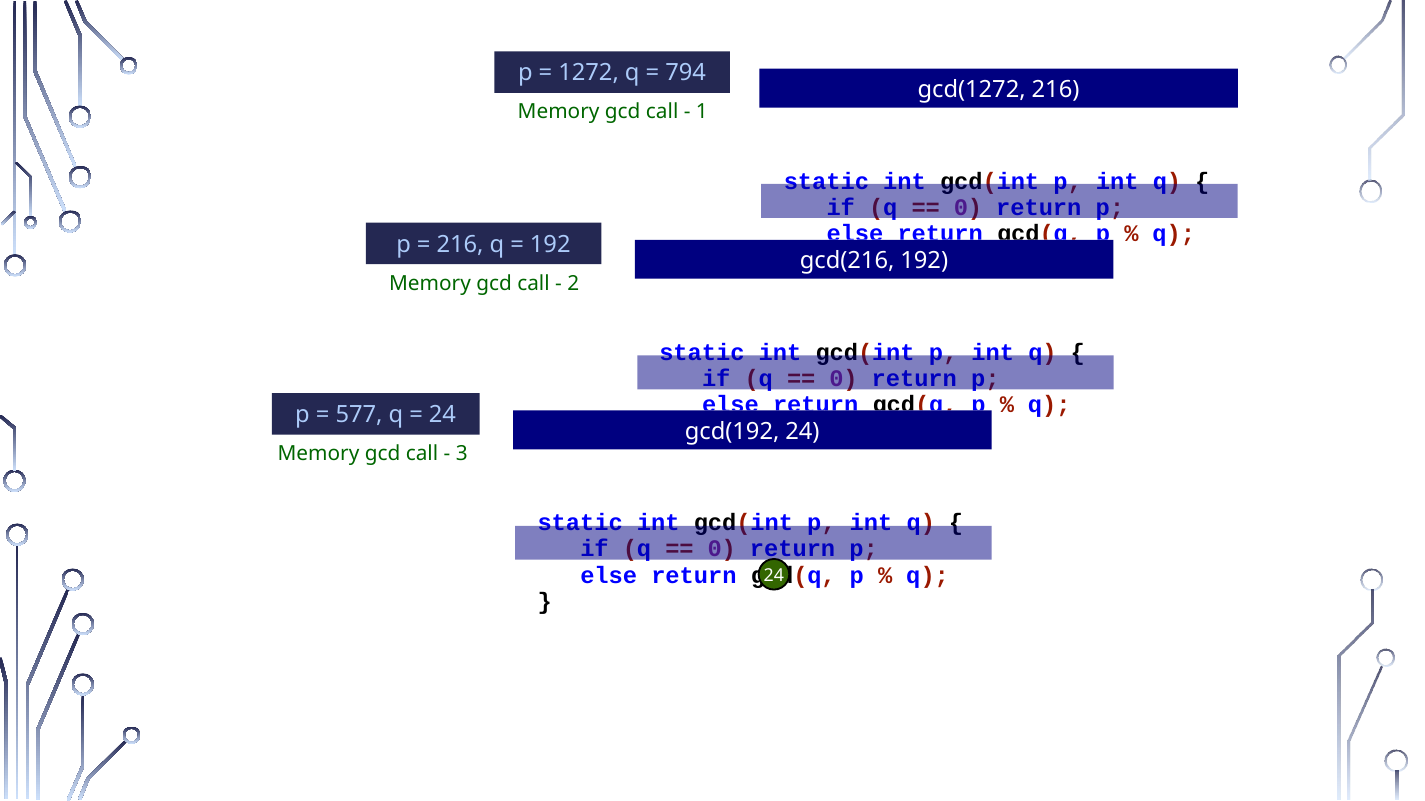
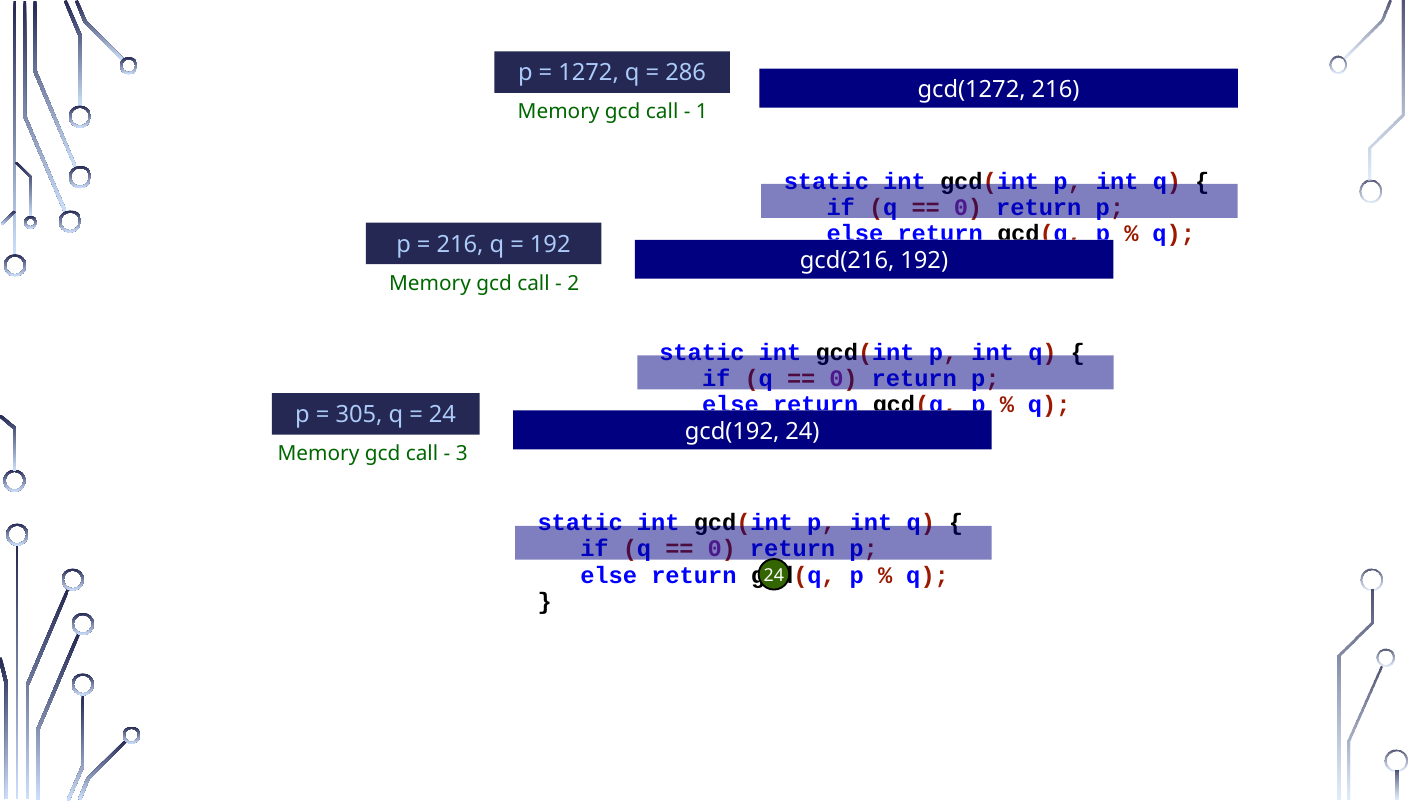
794: 794 -> 286
577: 577 -> 305
